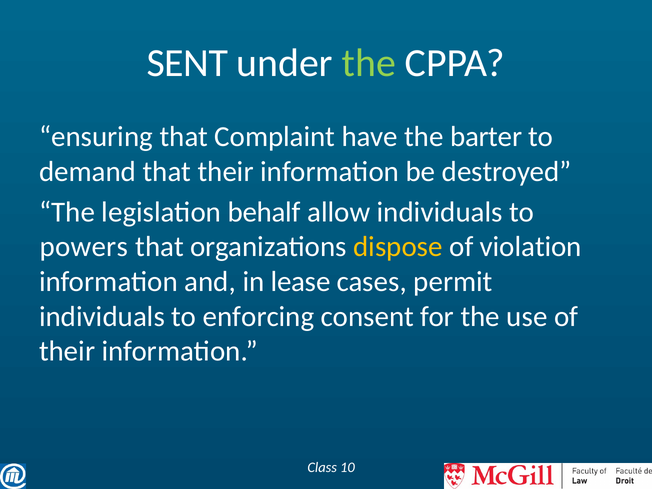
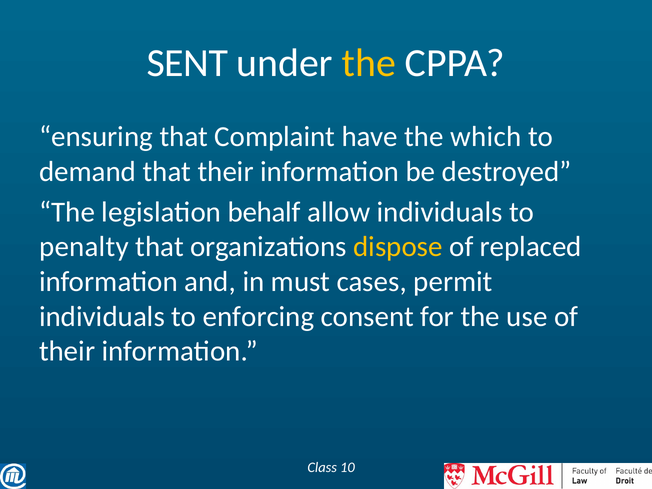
the at (369, 63) colour: light green -> yellow
barter: barter -> which
powers: powers -> penalty
violation: violation -> replaced
lease: lease -> must
